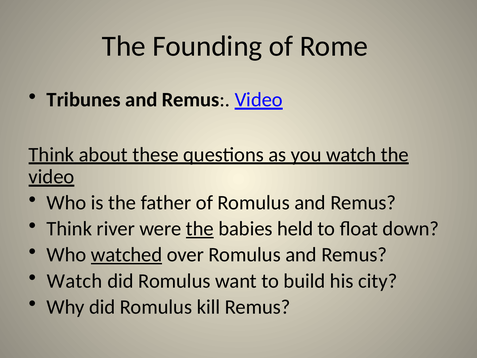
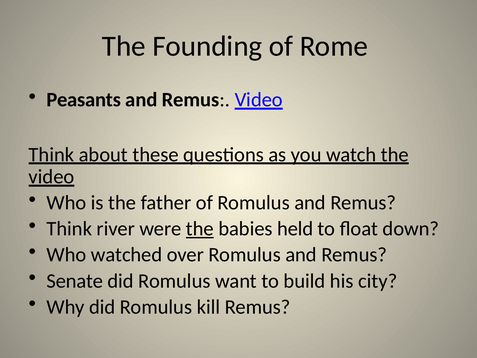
Tribunes: Tribunes -> Peasants
watched underline: present -> none
Watch at (75, 281): Watch -> Senate
